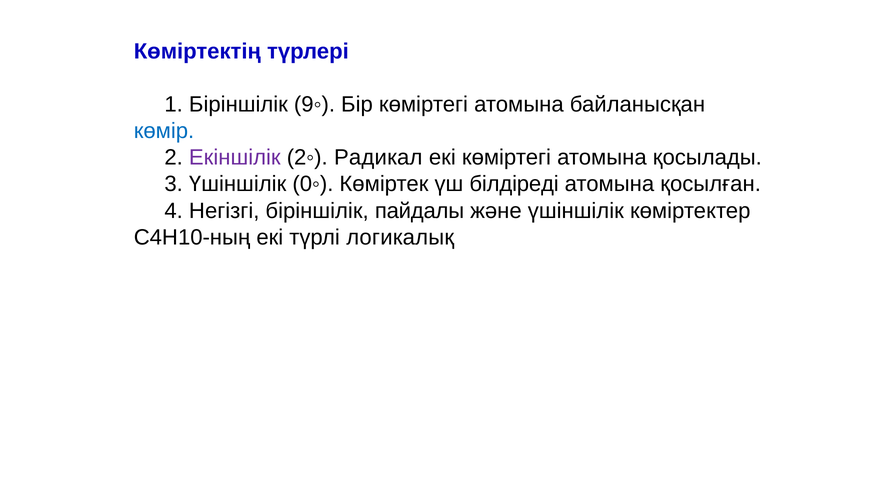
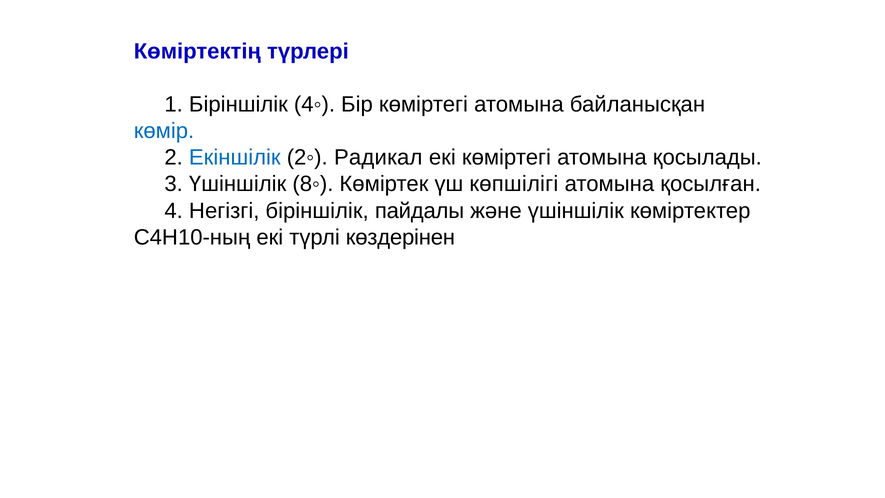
9◦: 9◦ -> 4◦
Екіншілік colour: purple -> blue
0◦: 0◦ -> 8◦
білдіреді: білдіреді -> көпшілігі
логикалық: логикалық -> көздерінен
